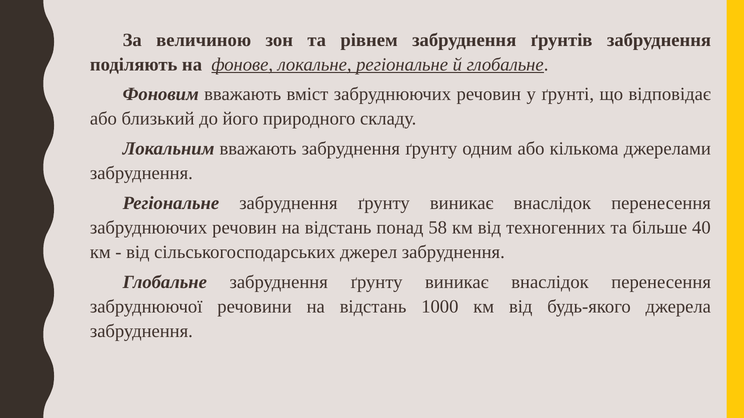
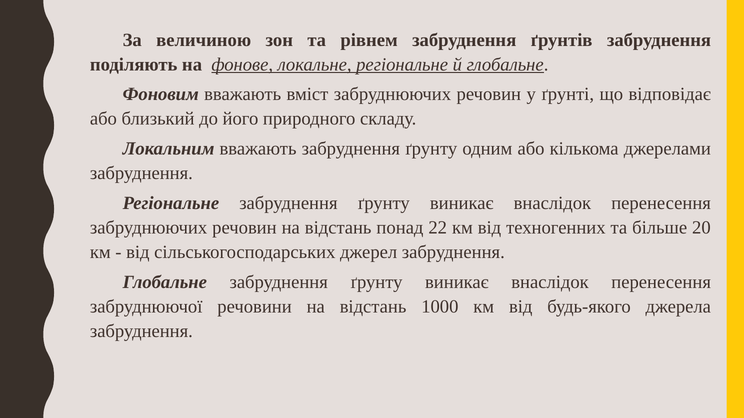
58: 58 -> 22
40: 40 -> 20
